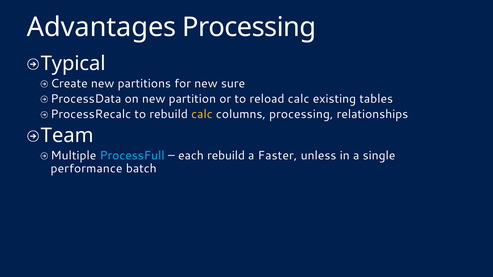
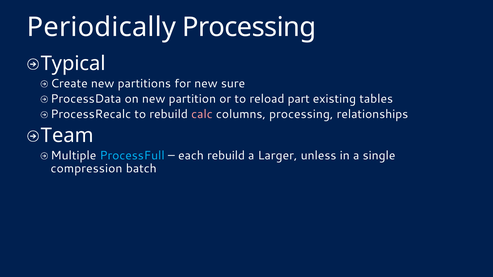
Advantages: Advantages -> Periodically
reload calc: calc -> part
calc at (202, 114) colour: yellow -> pink
Faster: Faster -> Larger
performance: performance -> compression
